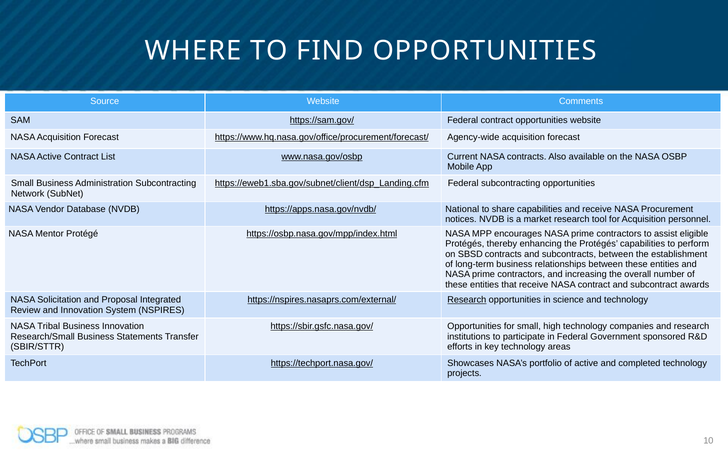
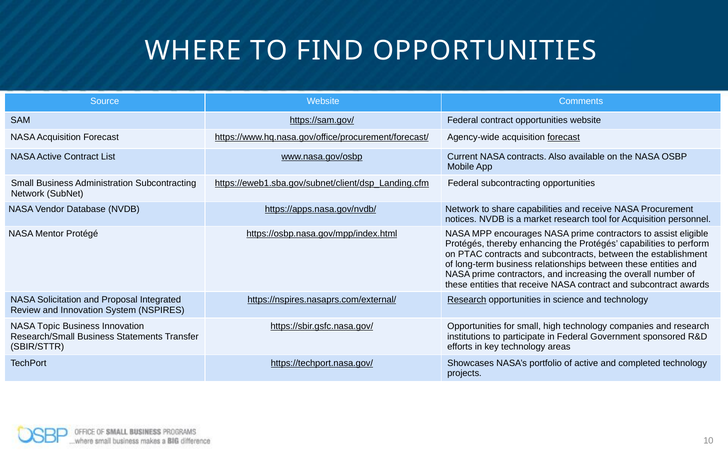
forecast at (564, 137) underline: none -> present
https://apps.nasa.gov/nvdb/ National: National -> Network
SBSD: SBSD -> PTAC
Tribal: Tribal -> Topic
